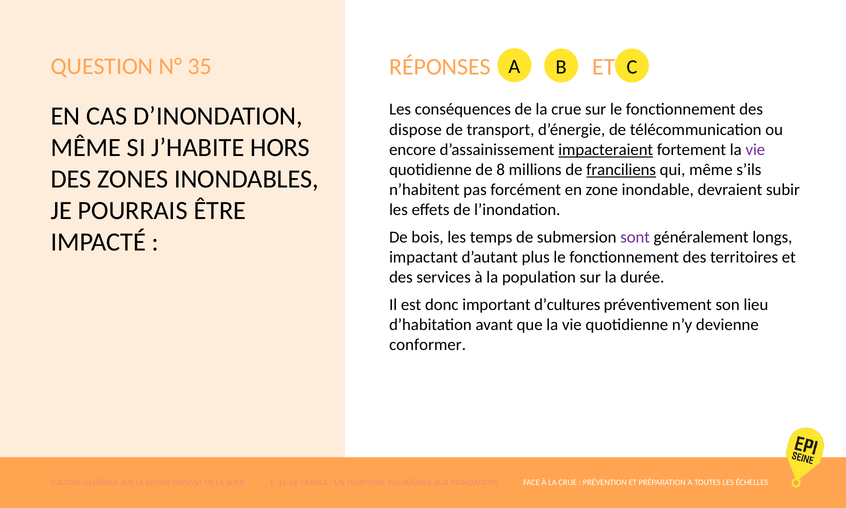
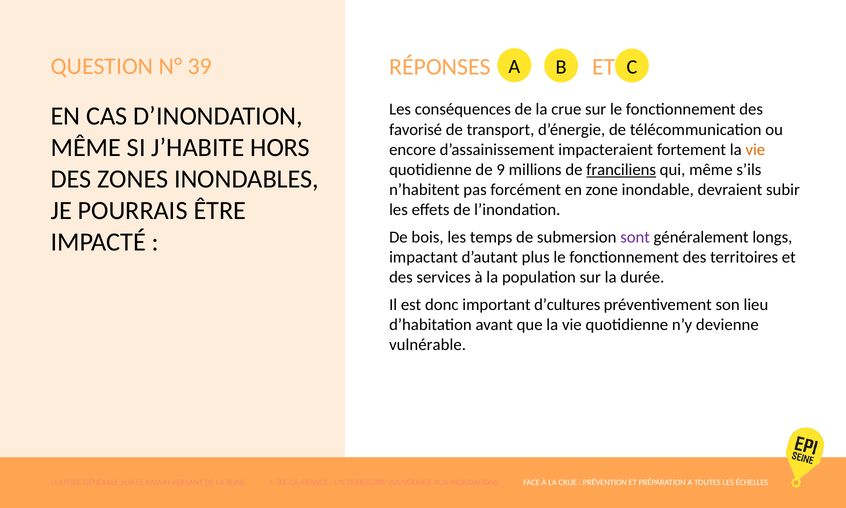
35: 35 -> 39
dispose: dispose -> favorisé
impacteraient underline: present -> none
vie at (755, 150) colour: purple -> orange
8: 8 -> 9
conformer at (428, 345): conformer -> vulnérable
